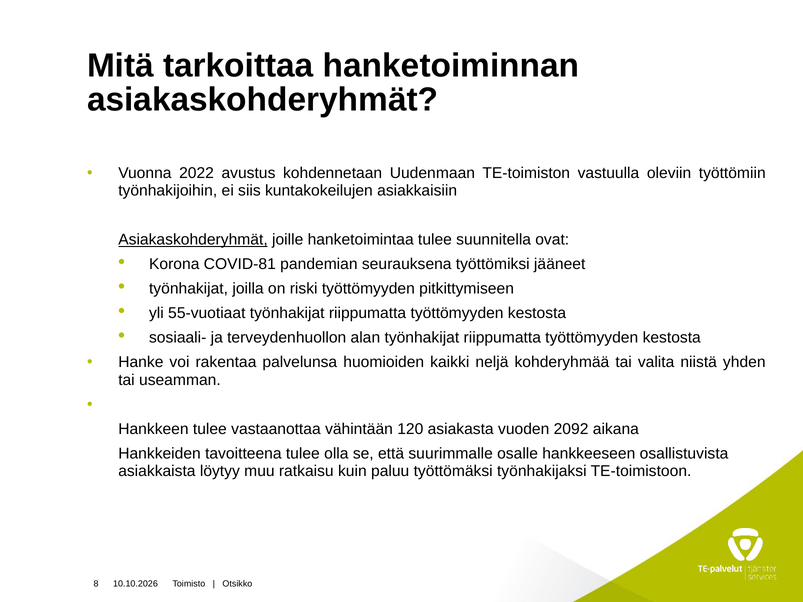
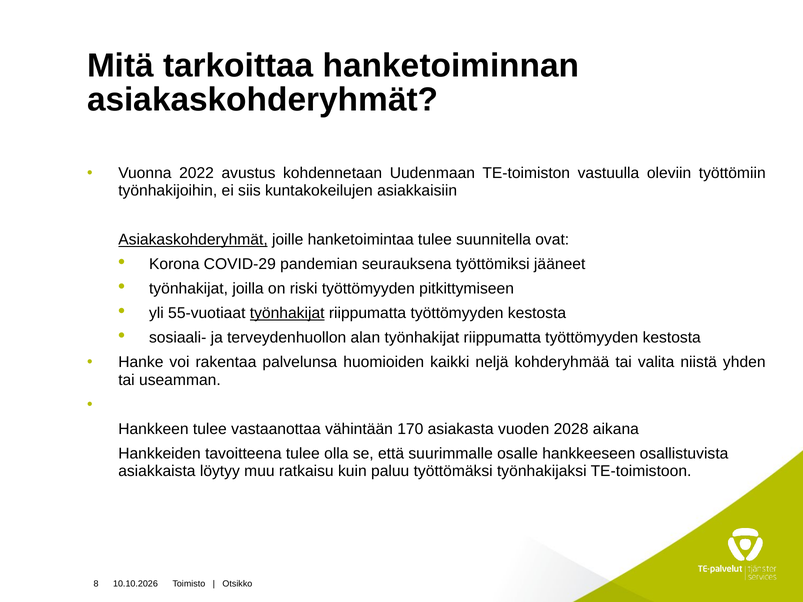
COVID-81: COVID-81 -> COVID-29
työnhakijat at (287, 313) underline: none -> present
120: 120 -> 170
2092: 2092 -> 2028
